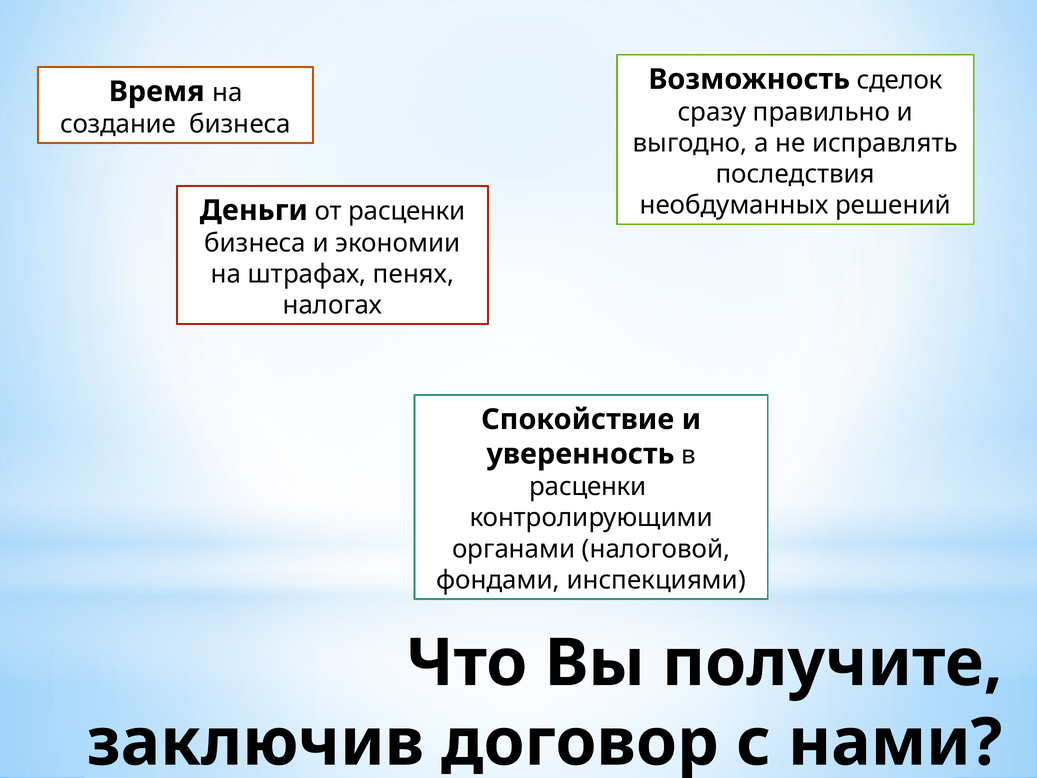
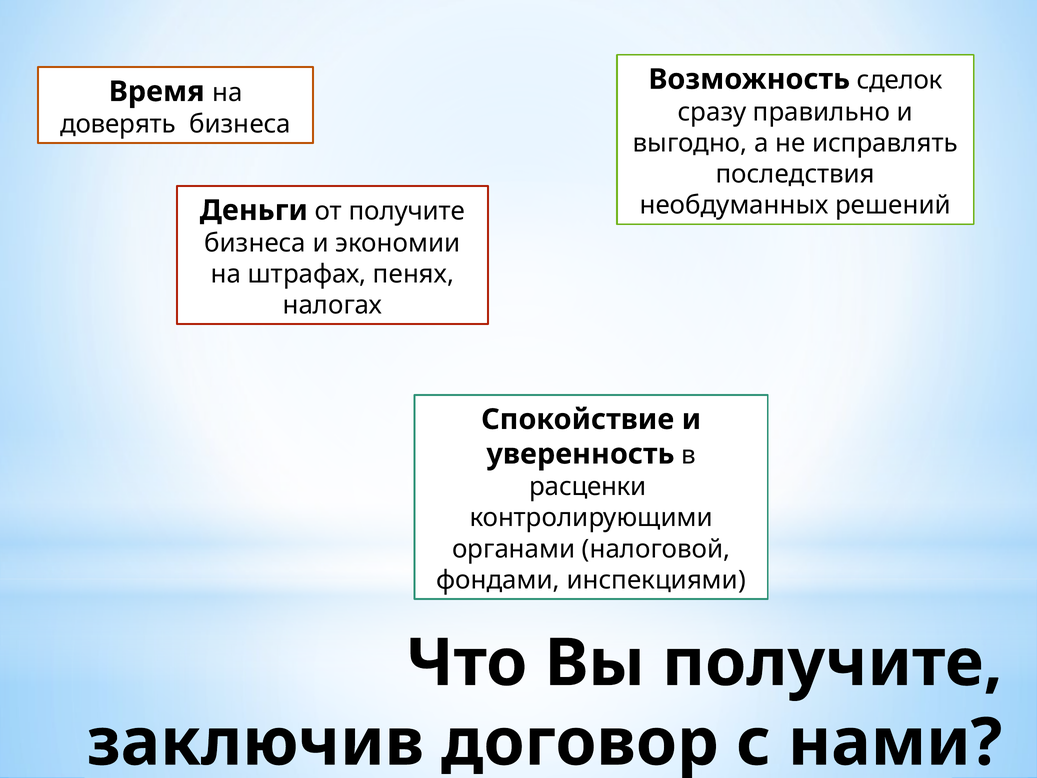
создание: создание -> доверять
от расценки: расценки -> получите
